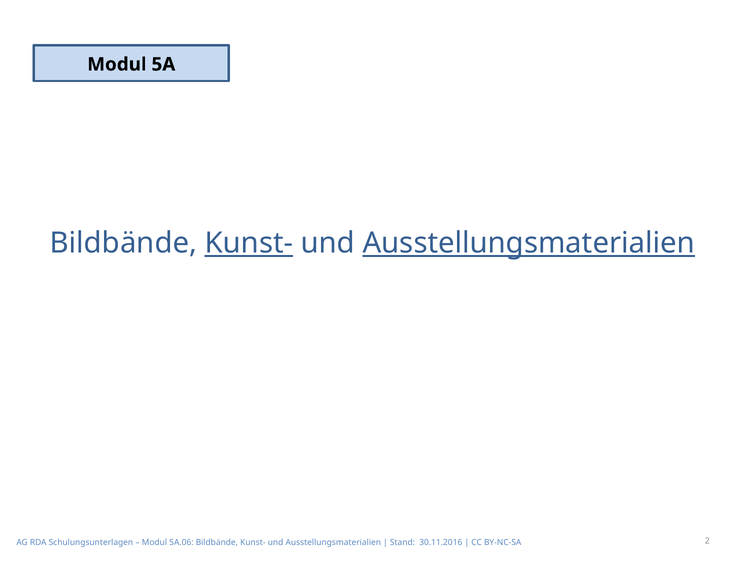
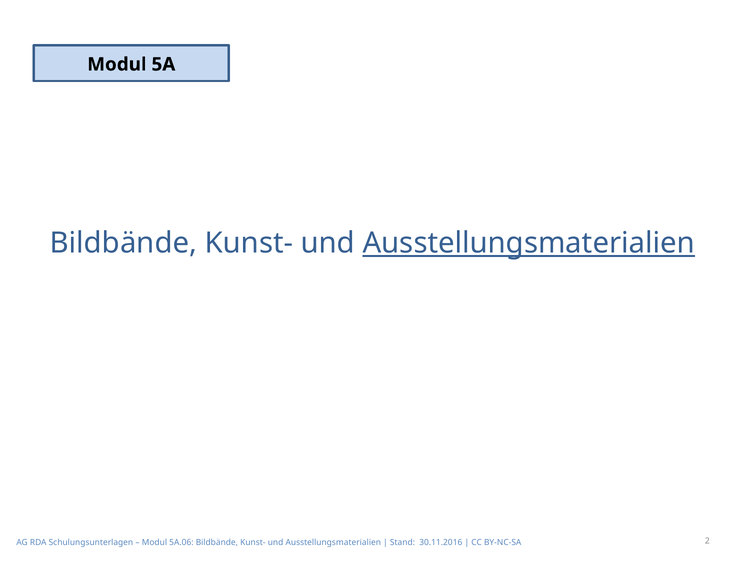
Kunst- at (249, 243) underline: present -> none
